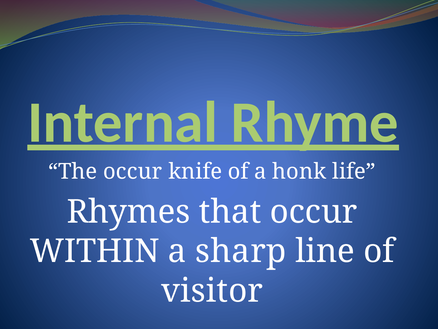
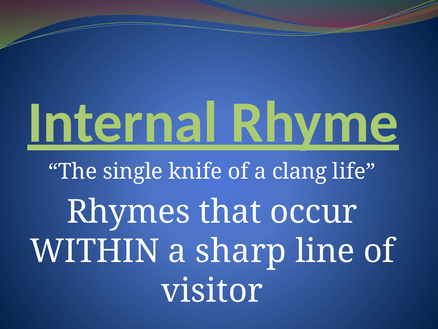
The occur: occur -> single
honk: honk -> clang
